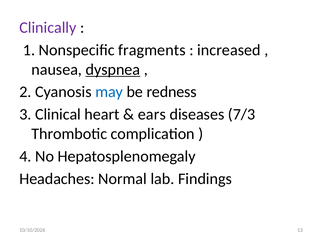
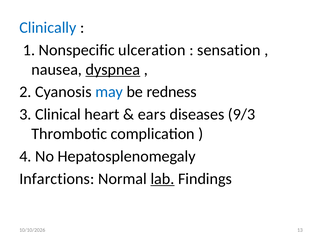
Clinically colour: purple -> blue
fragments: fragments -> ulceration
increased: increased -> sensation
7/3: 7/3 -> 9/3
Headaches: Headaches -> Infarctions
lab underline: none -> present
